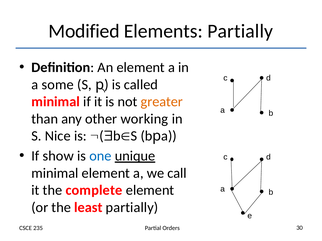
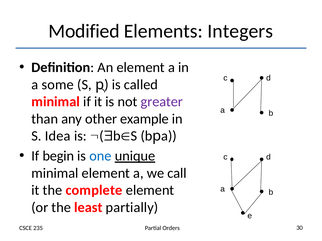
Elements Partially: Partially -> Integers
greater colour: orange -> purple
working: working -> example
Nice: Nice -> Idea
show: show -> begin
